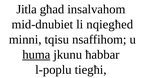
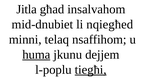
tqisu: tqisu -> telaq
ħabbar: ħabbar -> dejjem
tiegħi underline: none -> present
